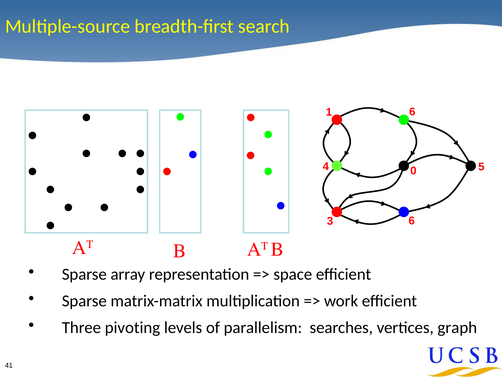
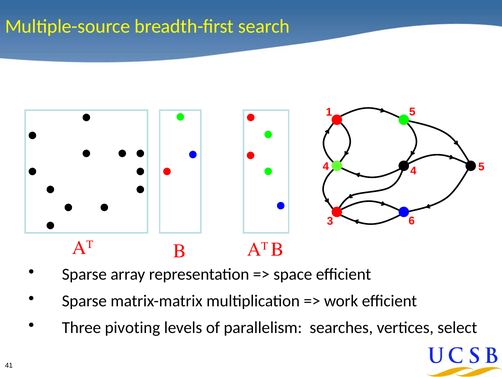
1 6: 6 -> 5
4 0: 0 -> 4
graph: graph -> select
